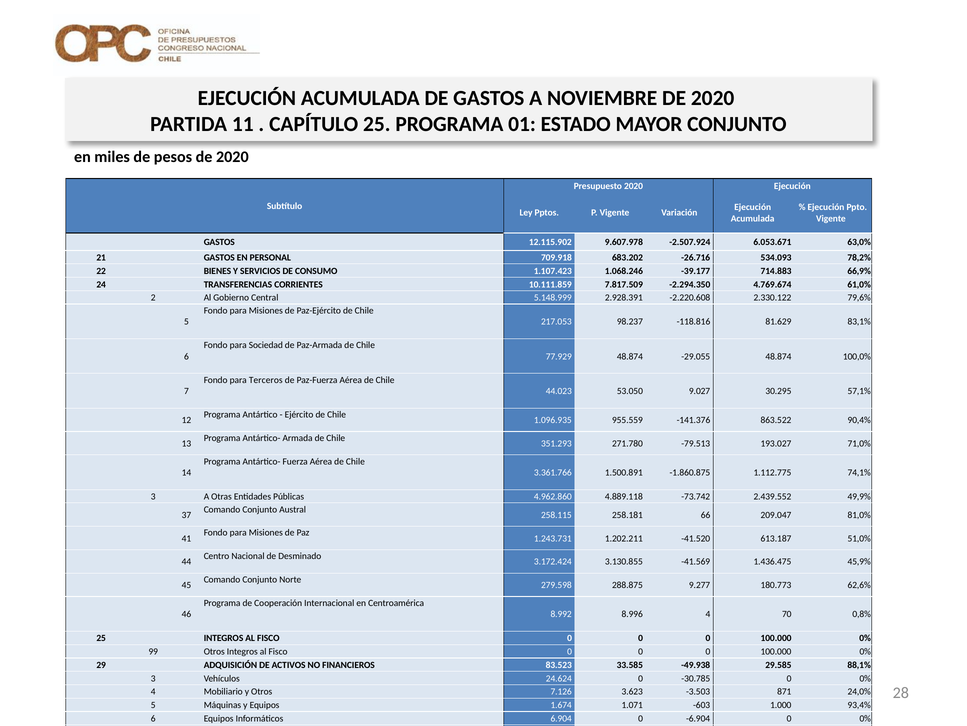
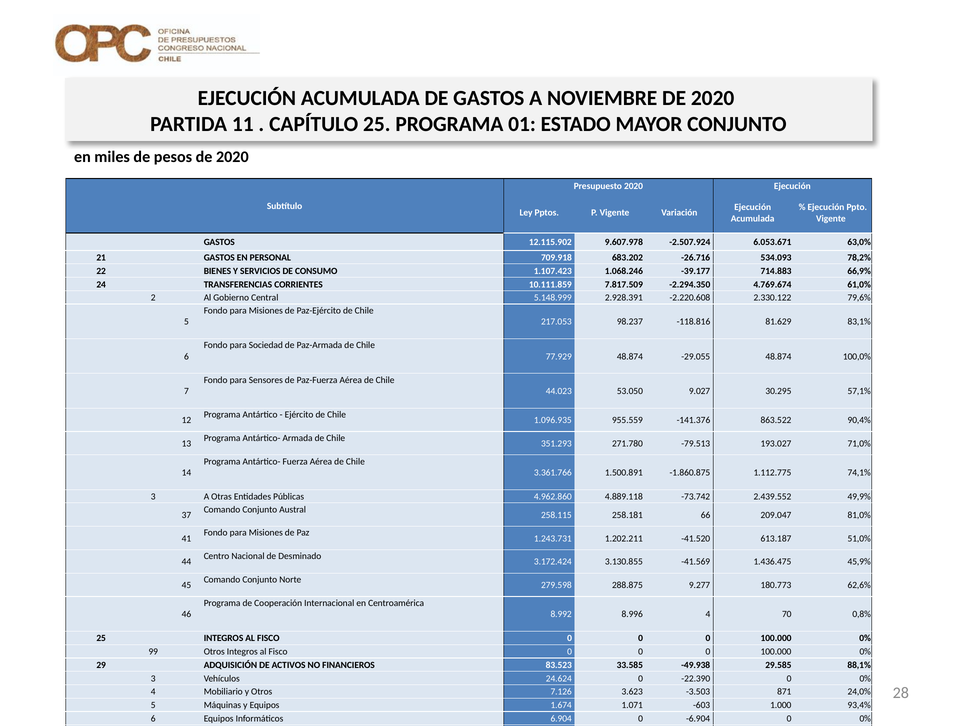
Terceros: Terceros -> Sensores
-30.785: -30.785 -> -22.390
